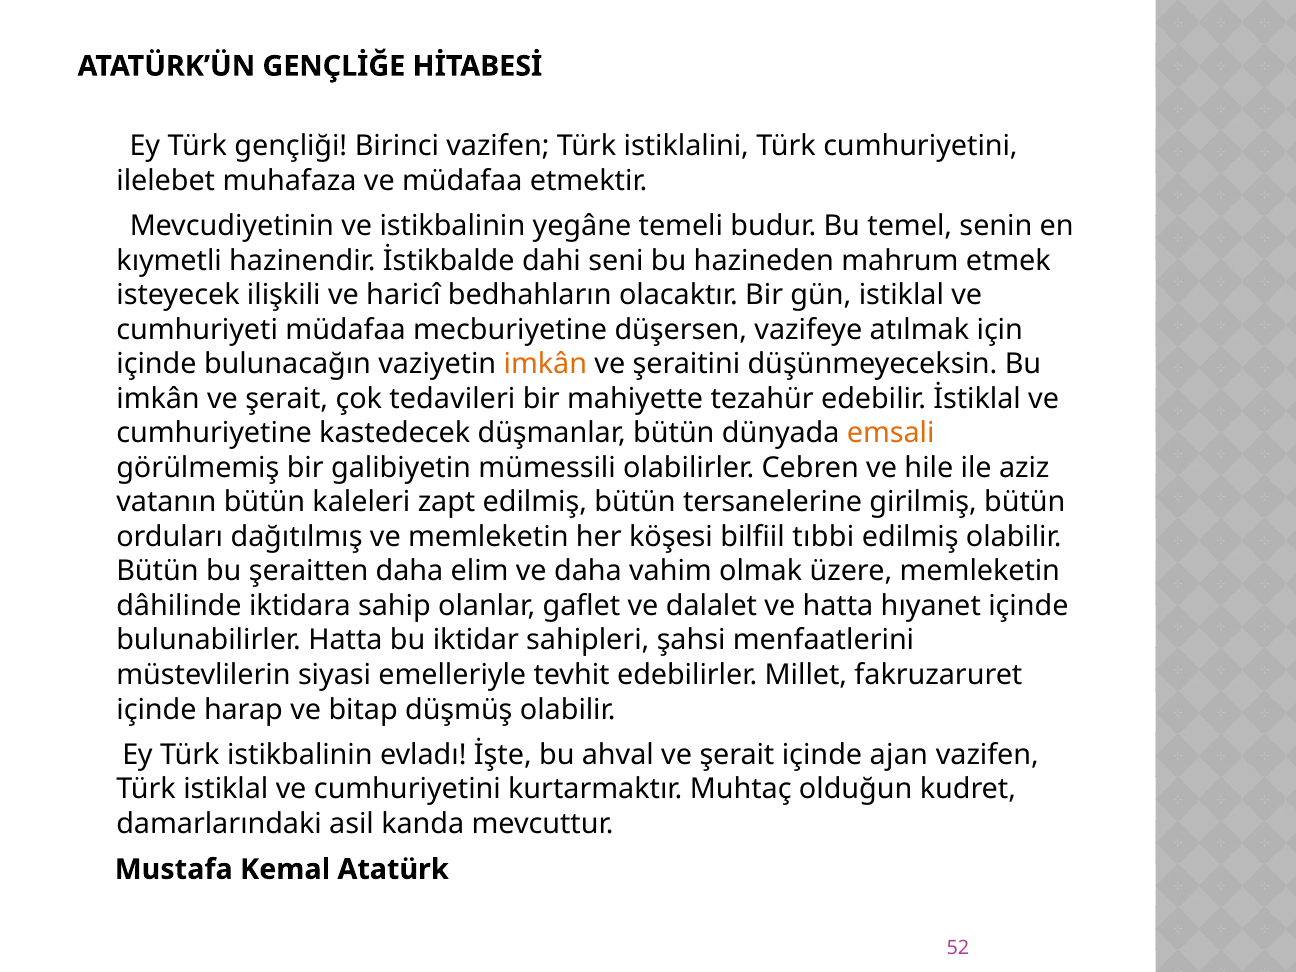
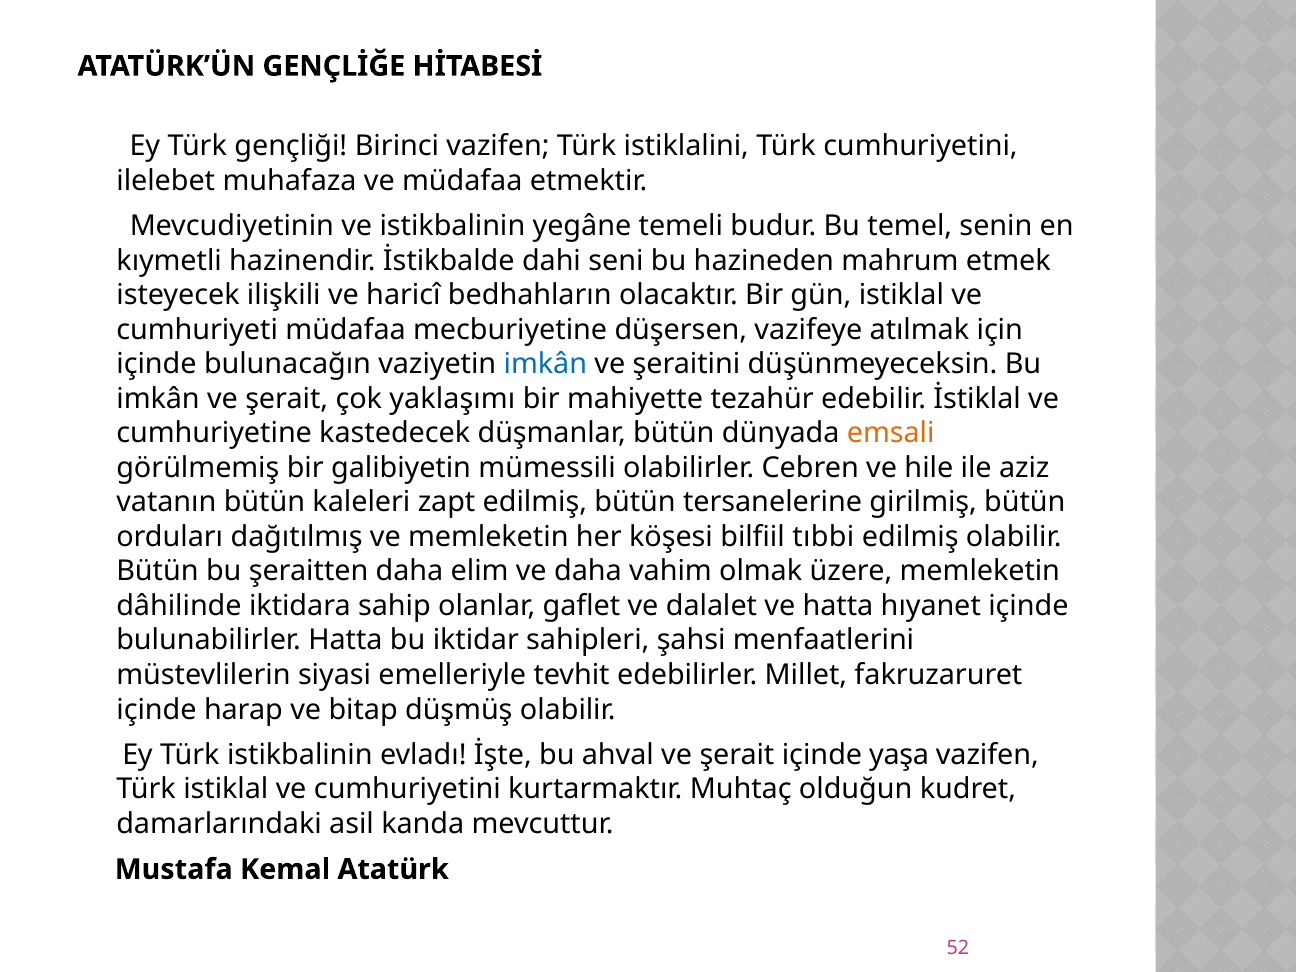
imkân at (545, 364) colour: orange -> blue
tedavileri: tedavileri -> yaklaşımı
ajan: ajan -> yaşa
